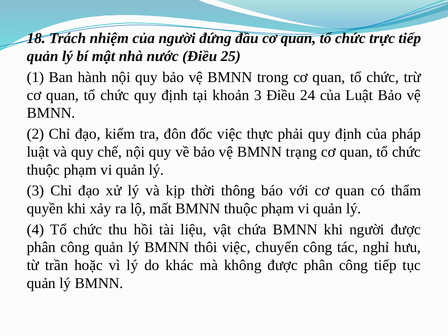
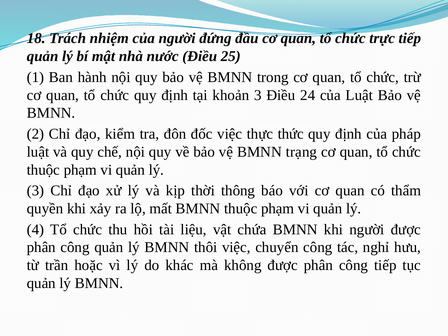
phải: phải -> thức
